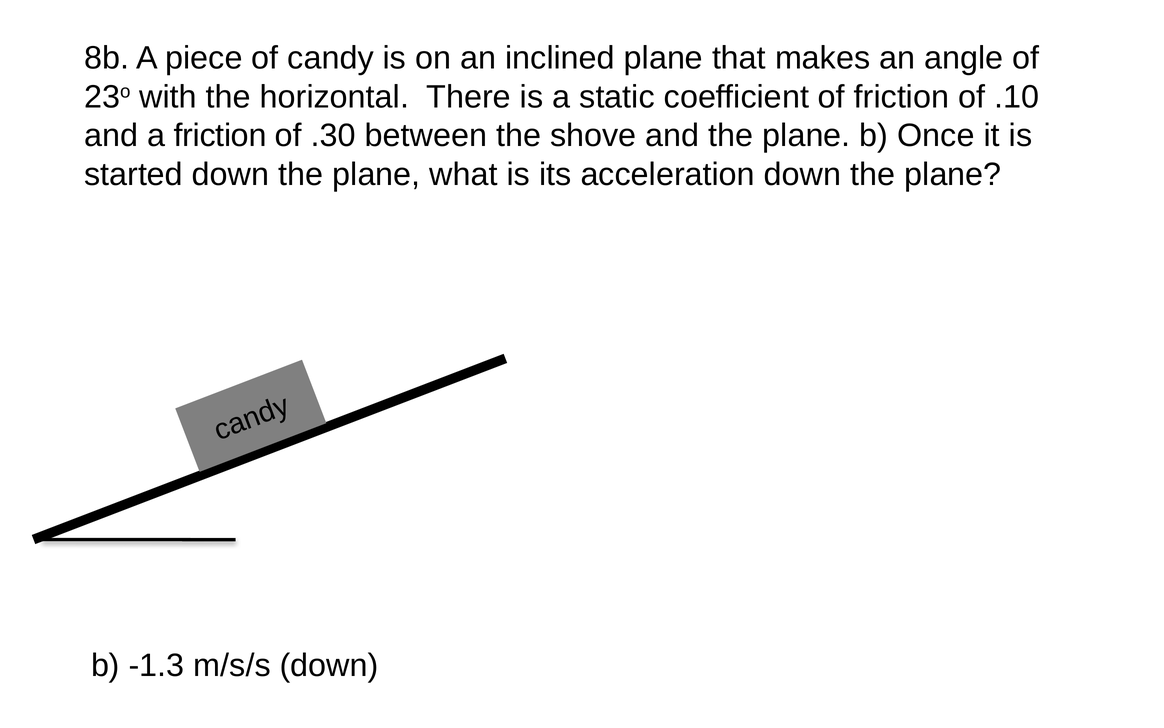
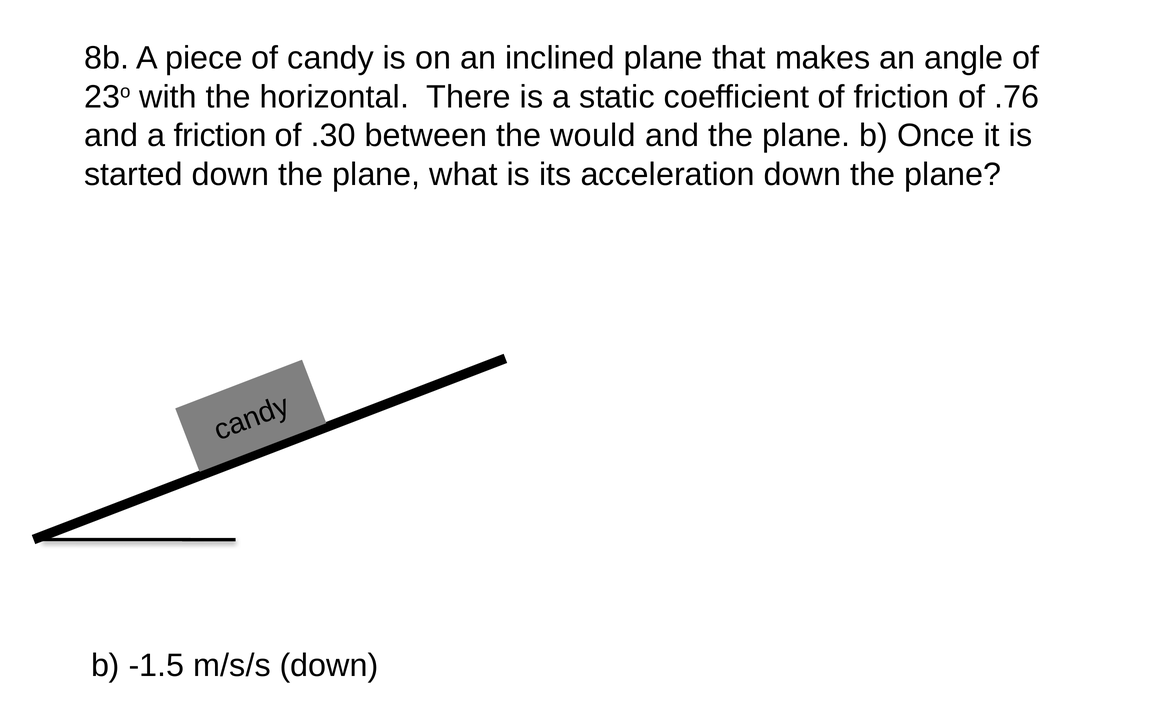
.10: .10 -> .76
shove: shove -> would
-1.3: -1.3 -> -1.5
